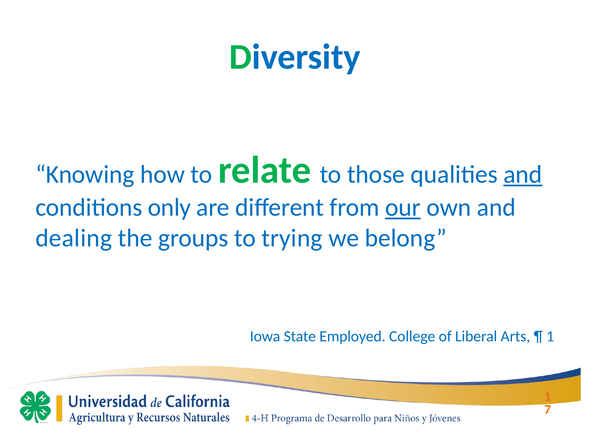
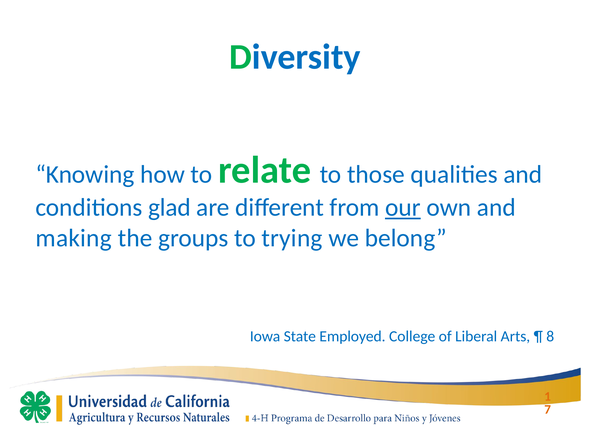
and at (523, 175) underline: present -> none
only: only -> glad
dealing: dealing -> making
1 at (550, 337): 1 -> 8
